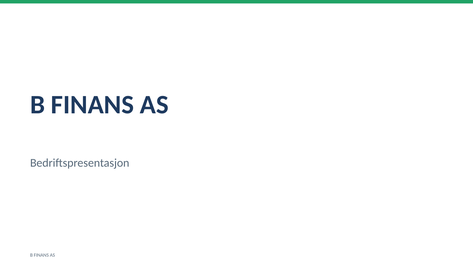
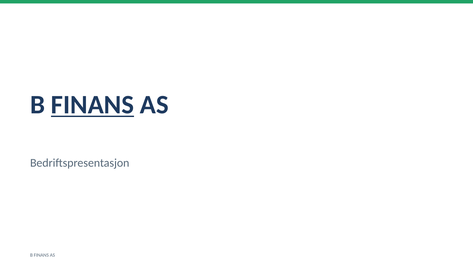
FINANS at (92, 105) underline: none -> present
